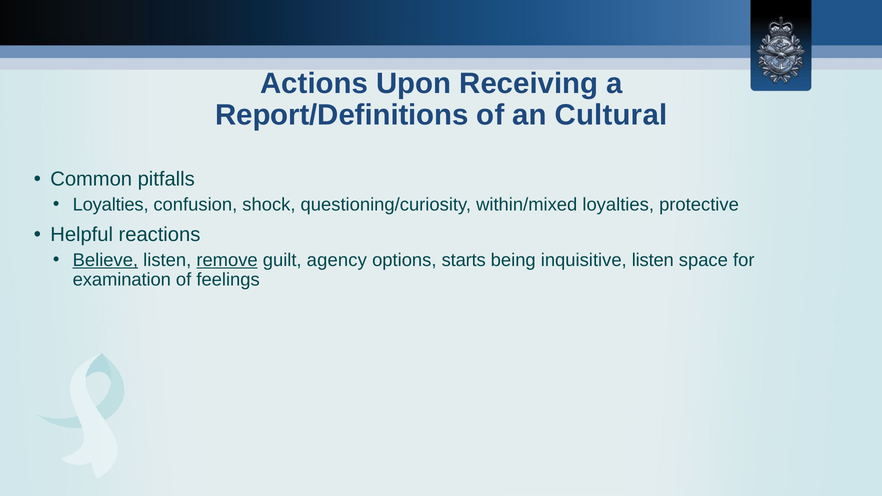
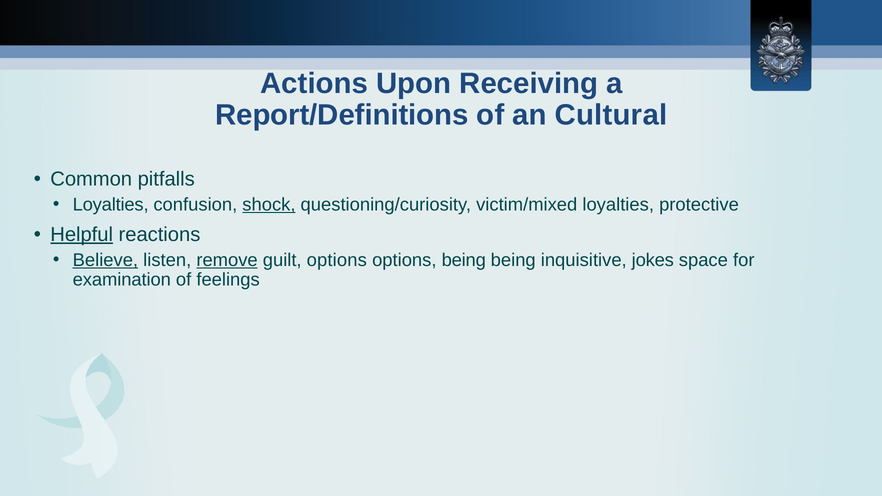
shock underline: none -> present
within/mixed: within/mixed -> victim/mixed
Helpful underline: none -> present
guilt agency: agency -> options
options starts: starts -> being
inquisitive listen: listen -> jokes
